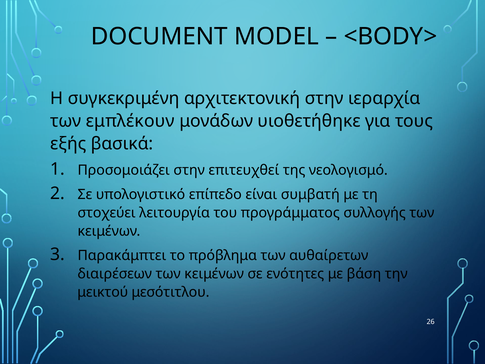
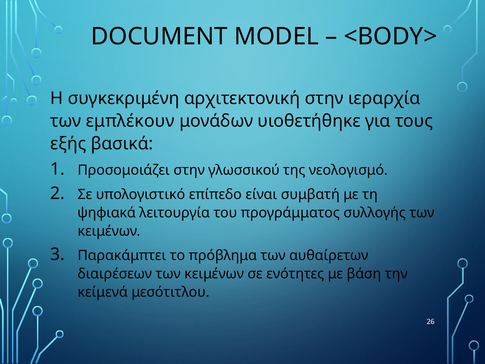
επιτευχθεί: επιτευχθεί -> γλωσσικού
στοχεύει: στοχεύει -> ψηφιακά
μεικτού: μεικτού -> κείμενά
